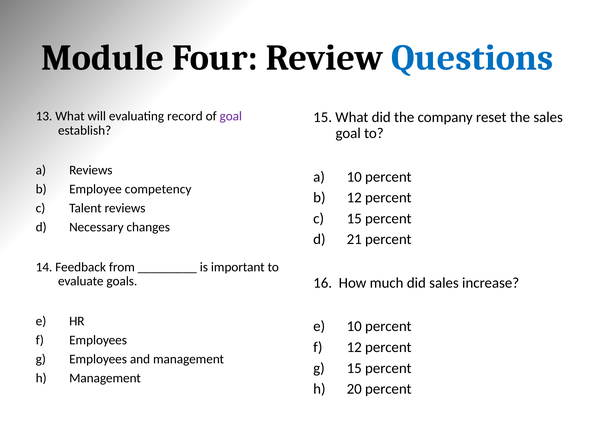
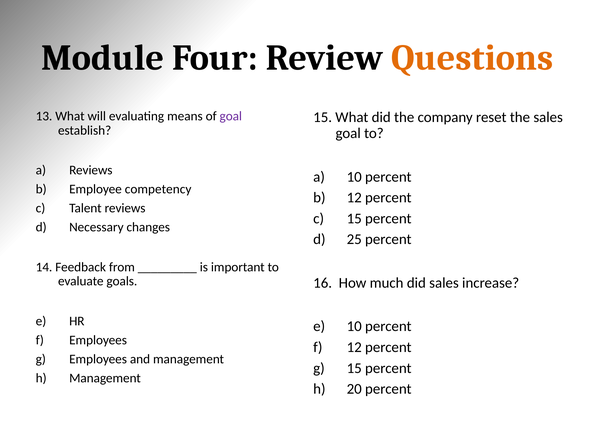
Questions colour: blue -> orange
record: record -> means
21: 21 -> 25
